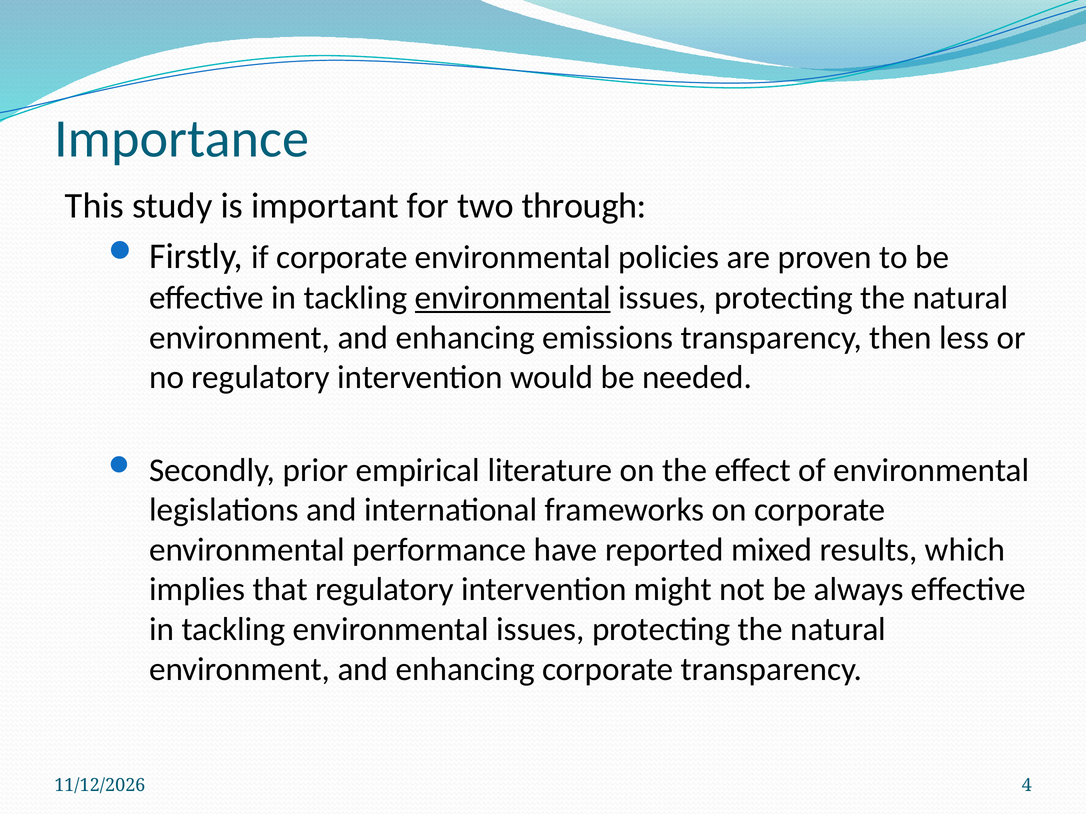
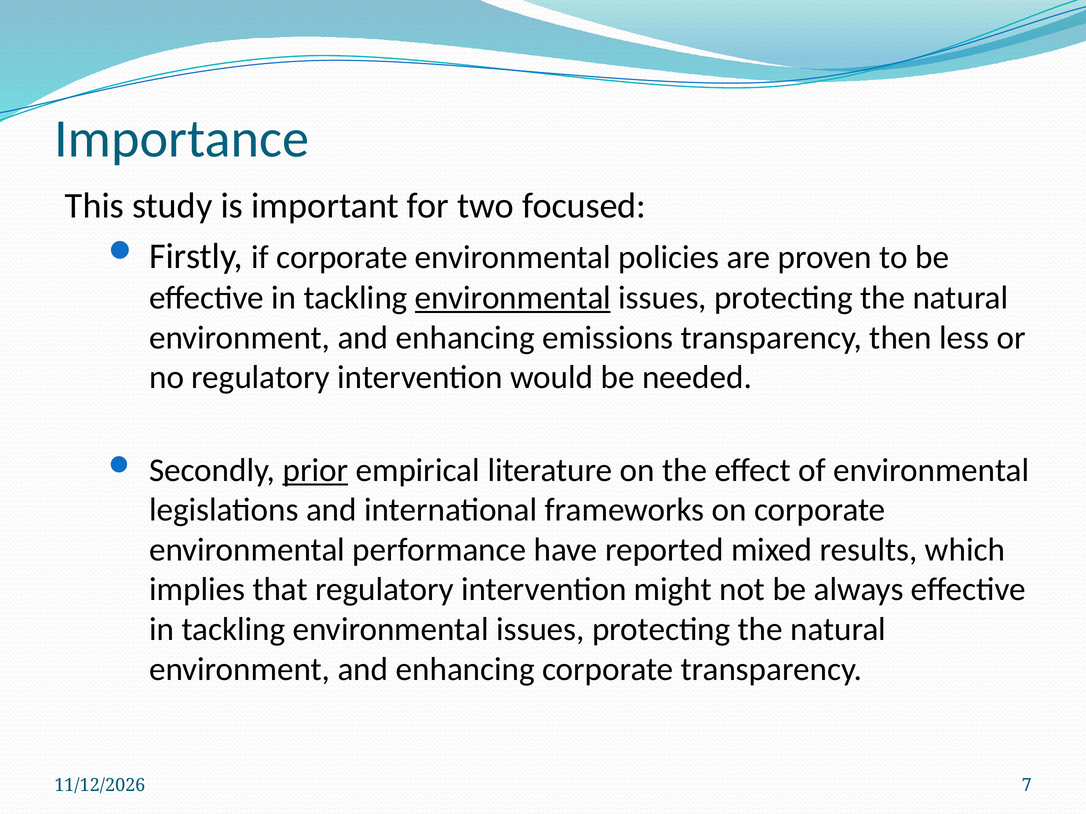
through: through -> focused
prior underline: none -> present
4: 4 -> 7
